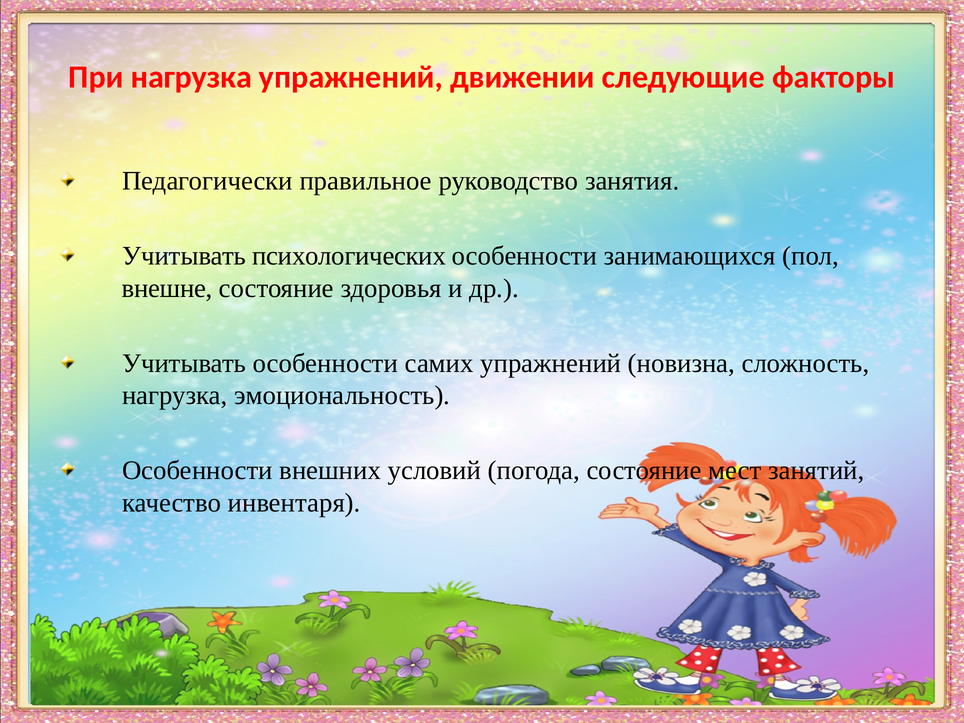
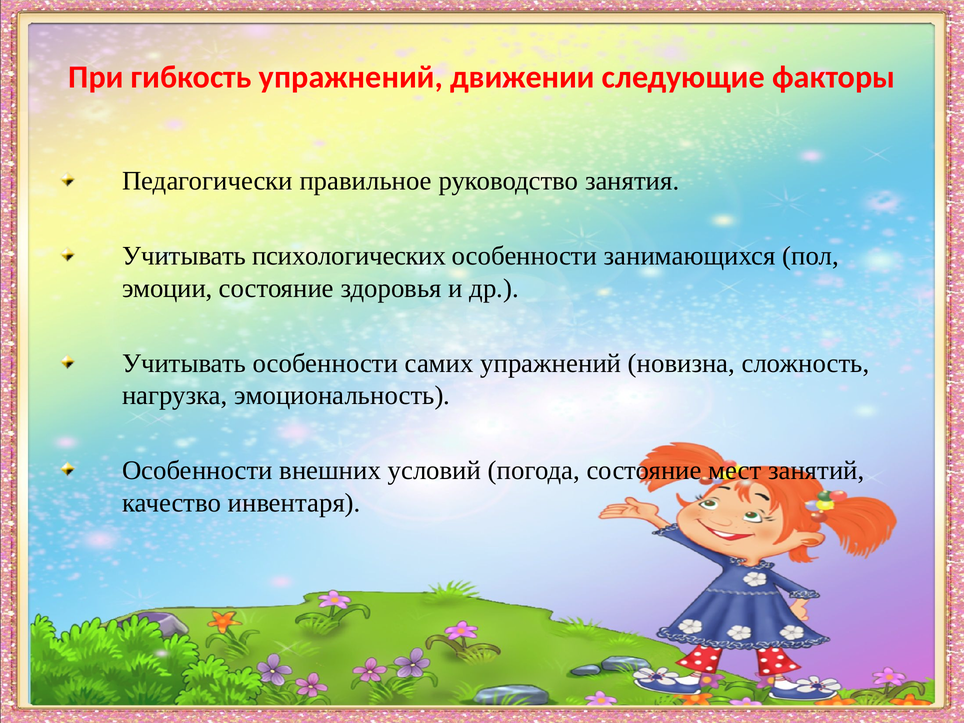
При нагрузка: нагрузка -> гибкость
внешне: внешне -> эмоции
